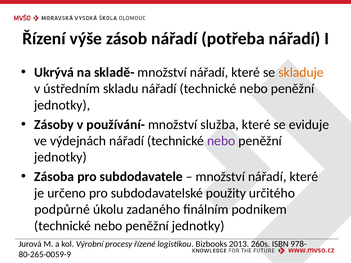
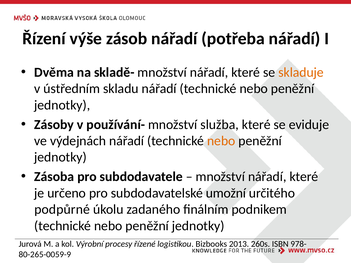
Ukrývá: Ukrývá -> Dvěma
nebo at (221, 141) colour: purple -> orange
použity: použity -> umožní
